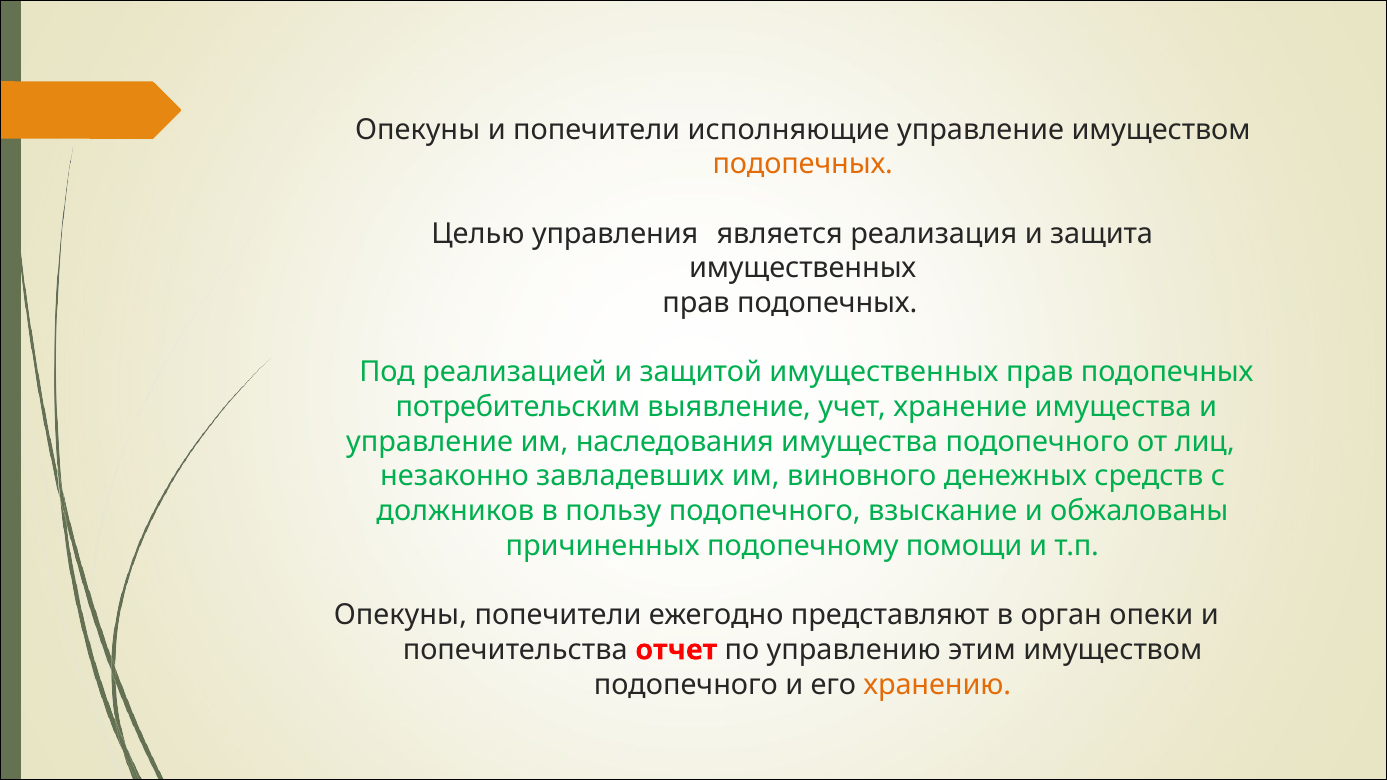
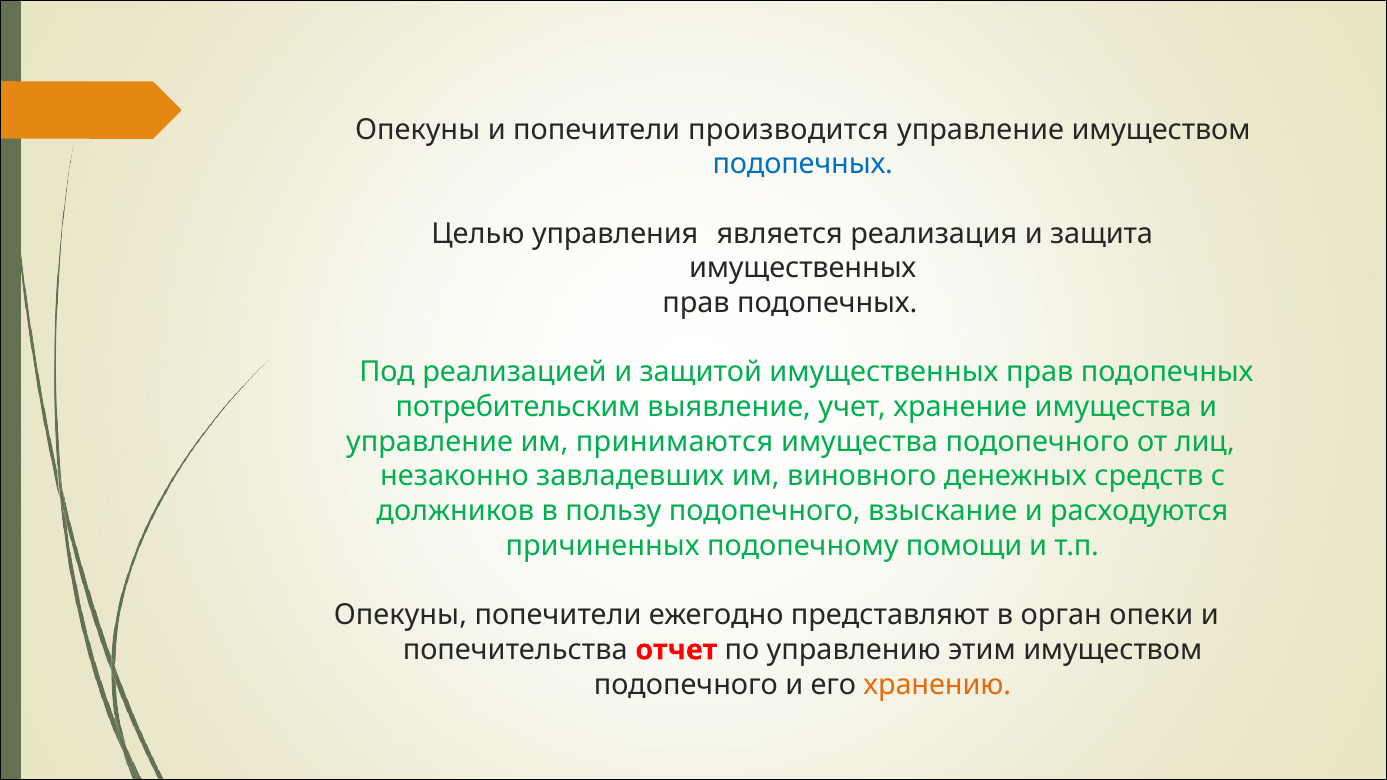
исполняющие: исполняющие -> производится
подопечных at (803, 164) colour: orange -> blue
наследования: наследования -> принимаются
обжалованы: обжалованы -> расходуются
